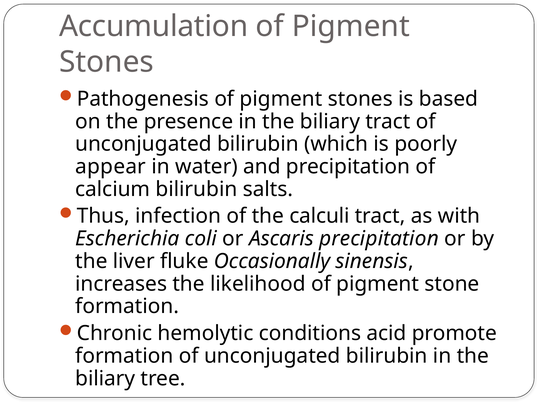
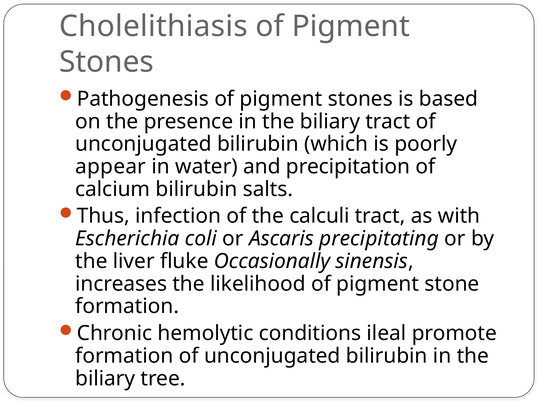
Accumulation: Accumulation -> Cholelithiasis
Ascaris precipitation: precipitation -> precipitating
acid: acid -> ileal
